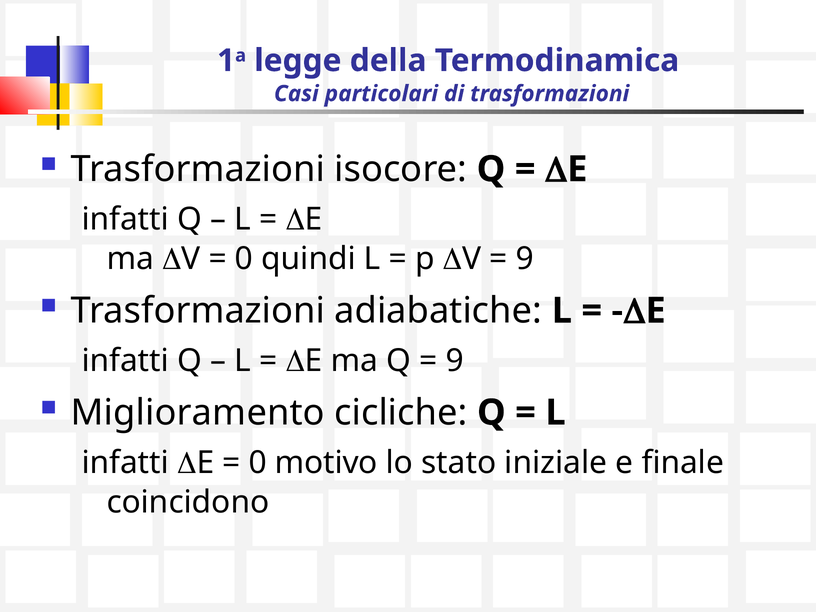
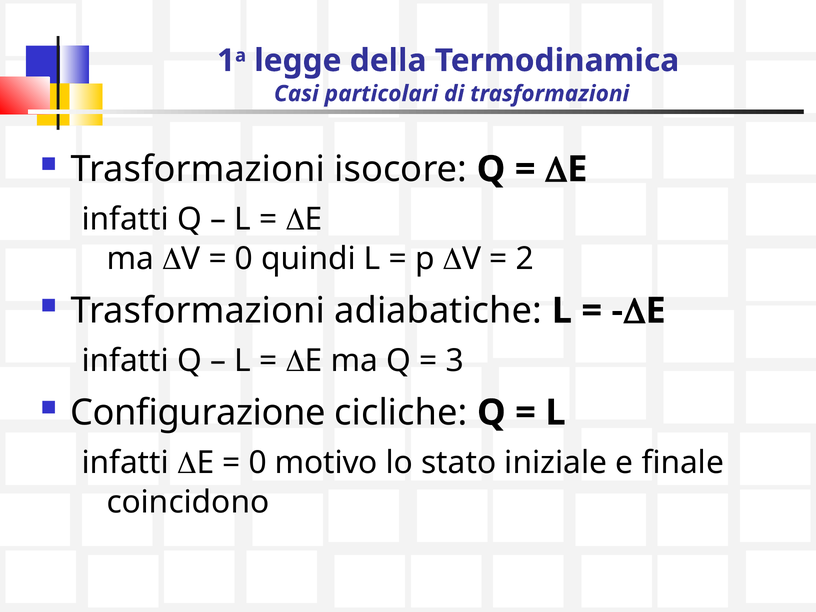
9 at (525, 259): 9 -> 2
9 at (455, 361): 9 -> 3
Miglioramento: Miglioramento -> Configurazione
